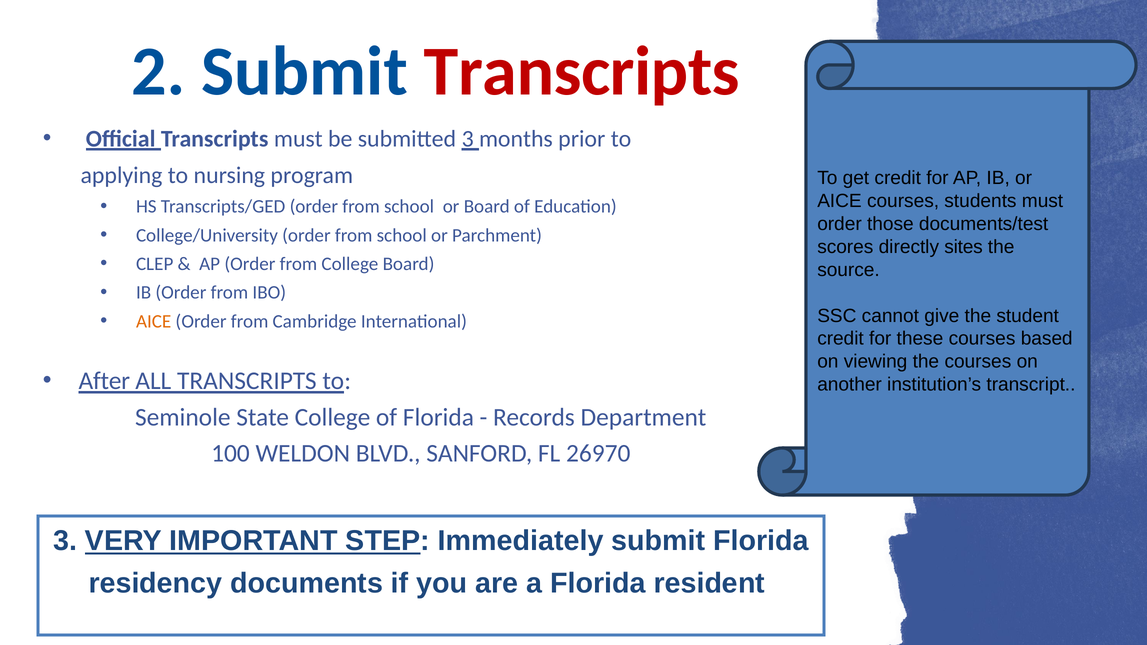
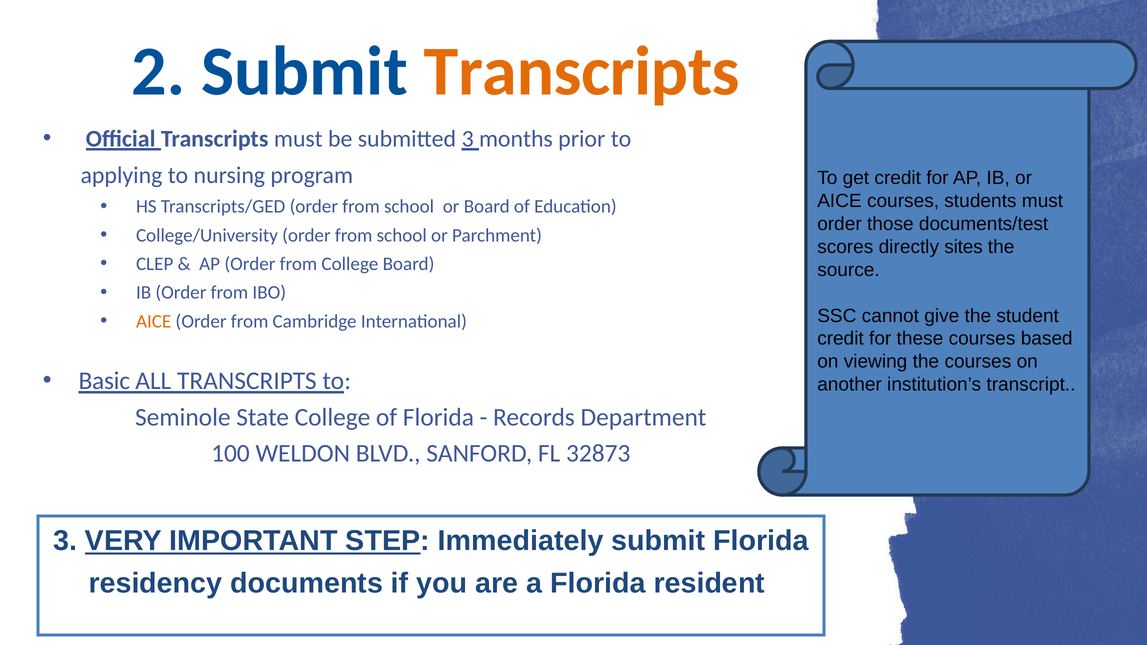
Transcripts at (582, 71) colour: red -> orange
After: After -> Basic
26970: 26970 -> 32873
